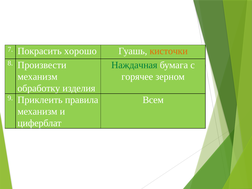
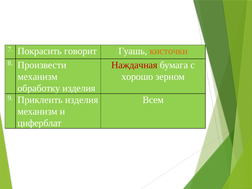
хорошо: хорошо -> говорит
Наждачная colour: green -> red
горячее: горячее -> хорошо
Приклеить правила: правила -> изделия
